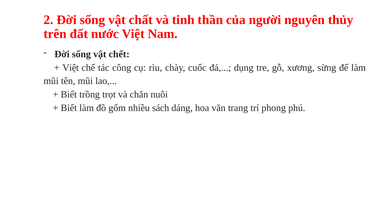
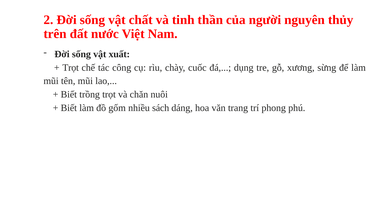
chết: chết -> xuất
Việt at (71, 67): Việt -> Trọt
